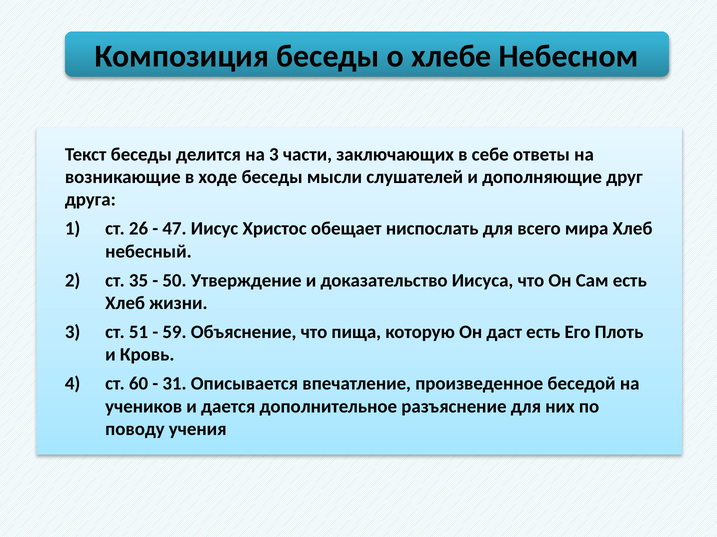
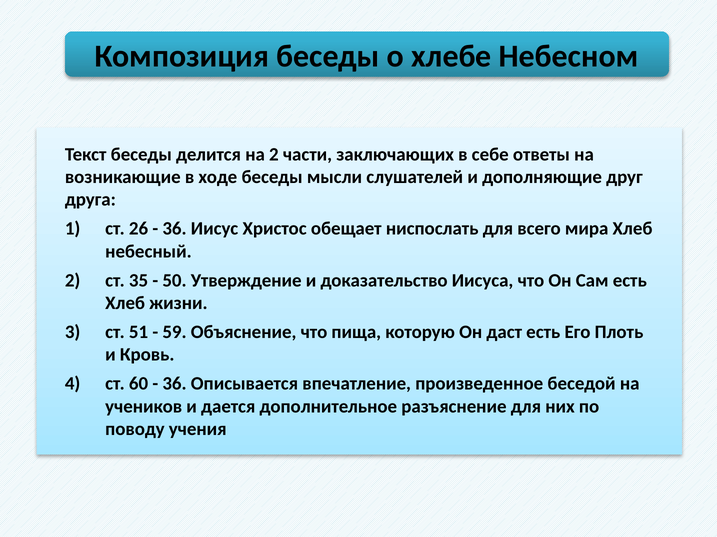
на 3: 3 -> 2
47 at (175, 229): 47 -> 36
31 at (175, 384): 31 -> 36
